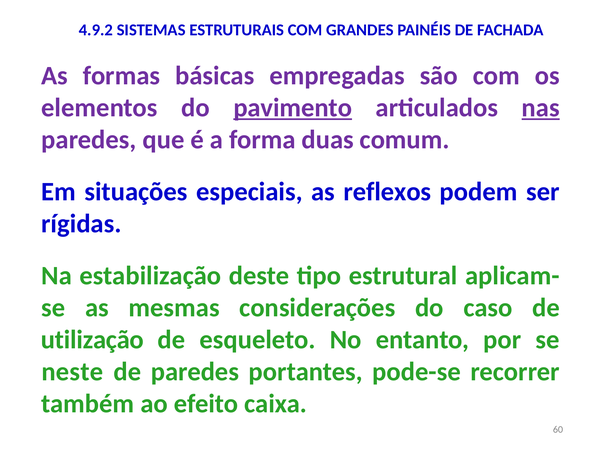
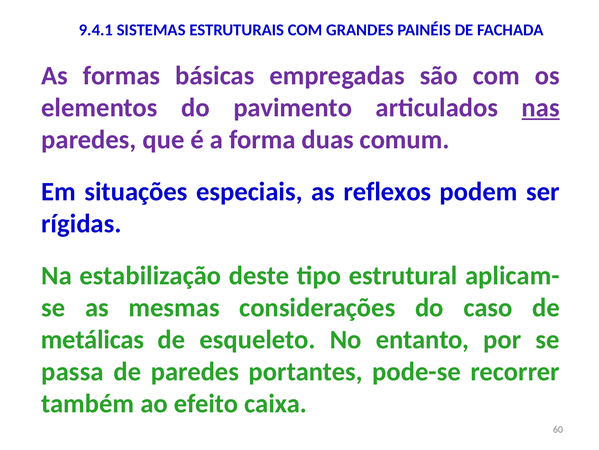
4.9.2: 4.9.2 -> 9.4.1
pavimento underline: present -> none
utilização: utilização -> metálicas
neste: neste -> passa
